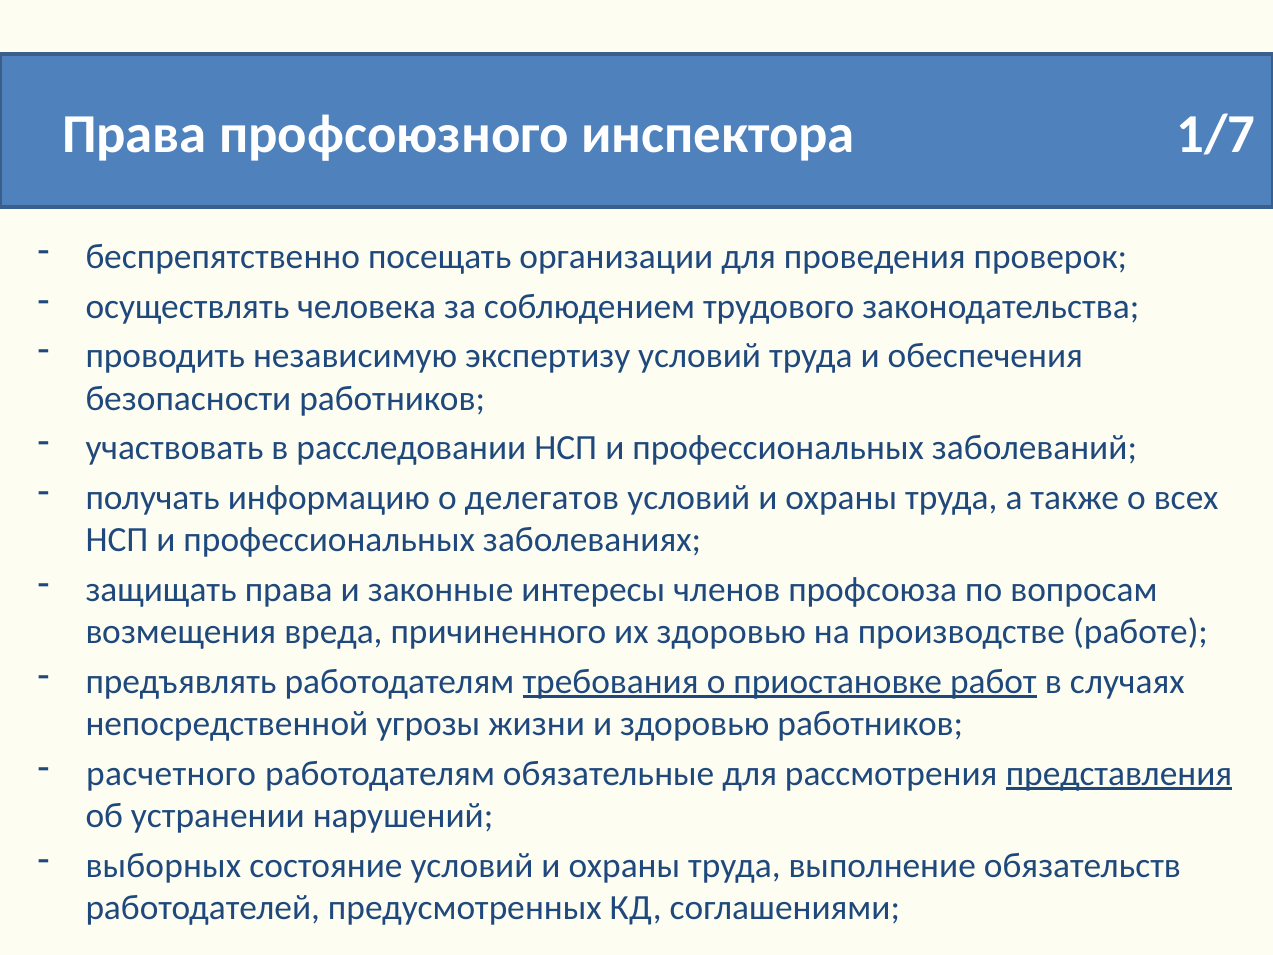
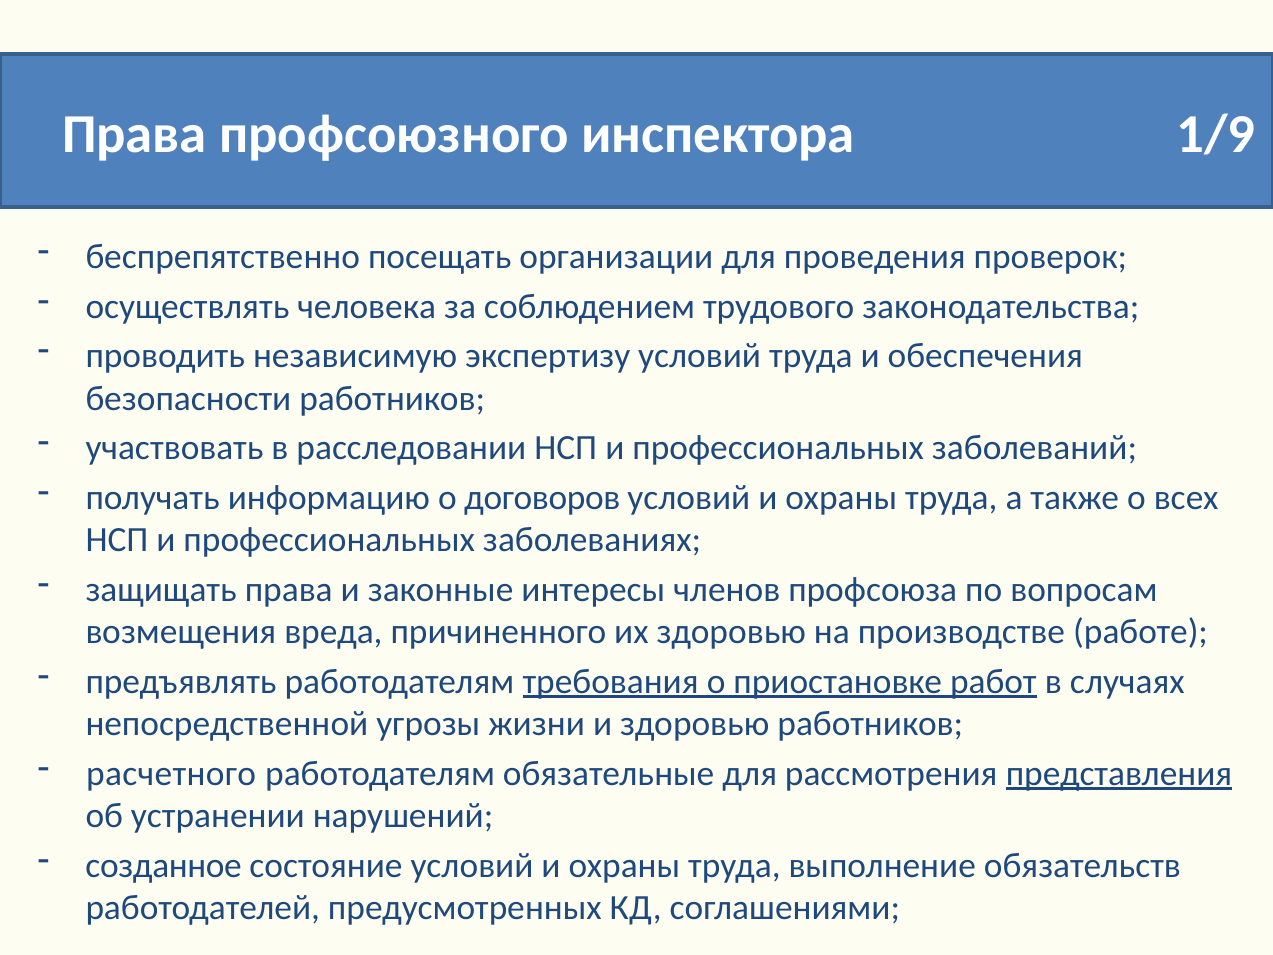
1/7: 1/7 -> 1/9
делегатов: делегатов -> договоров
выборных: выборных -> созданное
